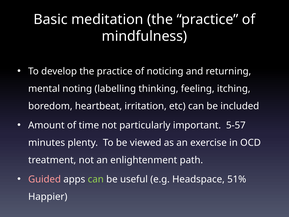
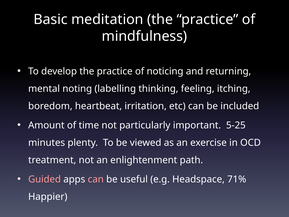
5-57: 5-57 -> 5-25
can at (96, 179) colour: light green -> pink
51%: 51% -> 71%
